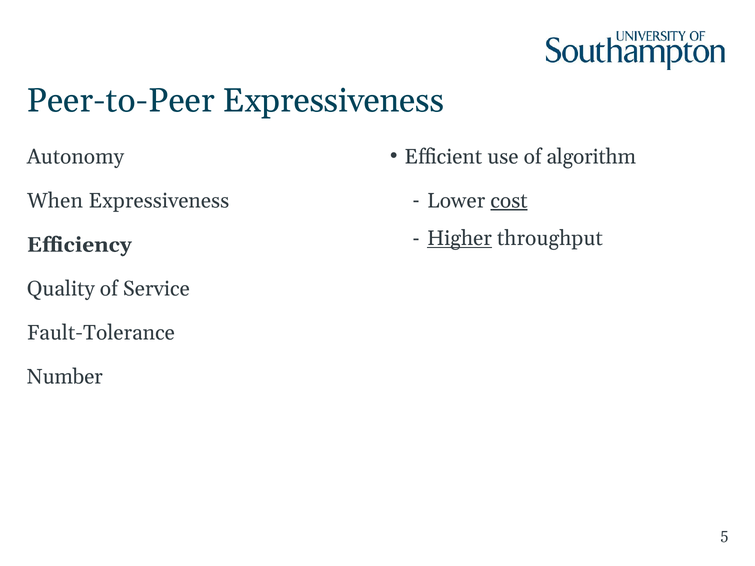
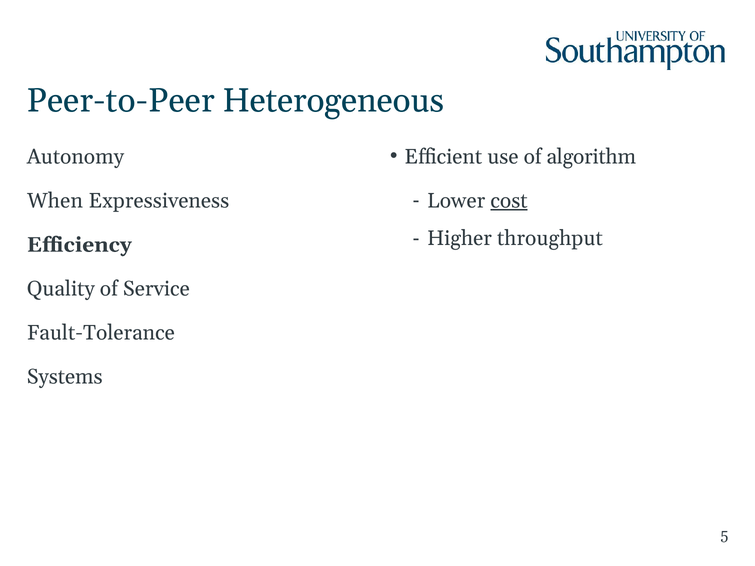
Peer-to-Peer Expressiveness: Expressiveness -> Heterogeneous
Higher underline: present -> none
Number: Number -> Systems
